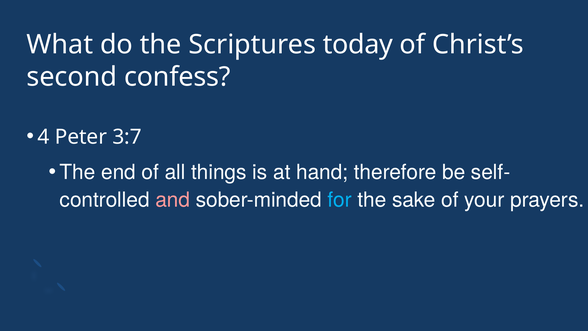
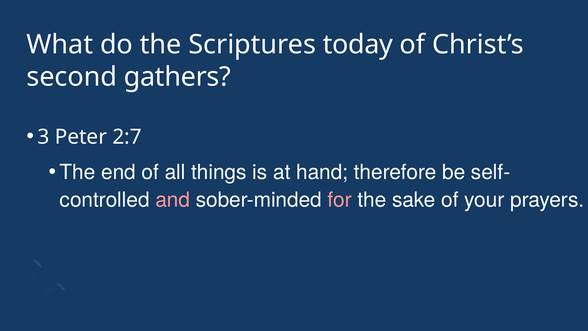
confess: confess -> gathers
4: 4 -> 3
3:7: 3:7 -> 2:7
for colour: light blue -> pink
